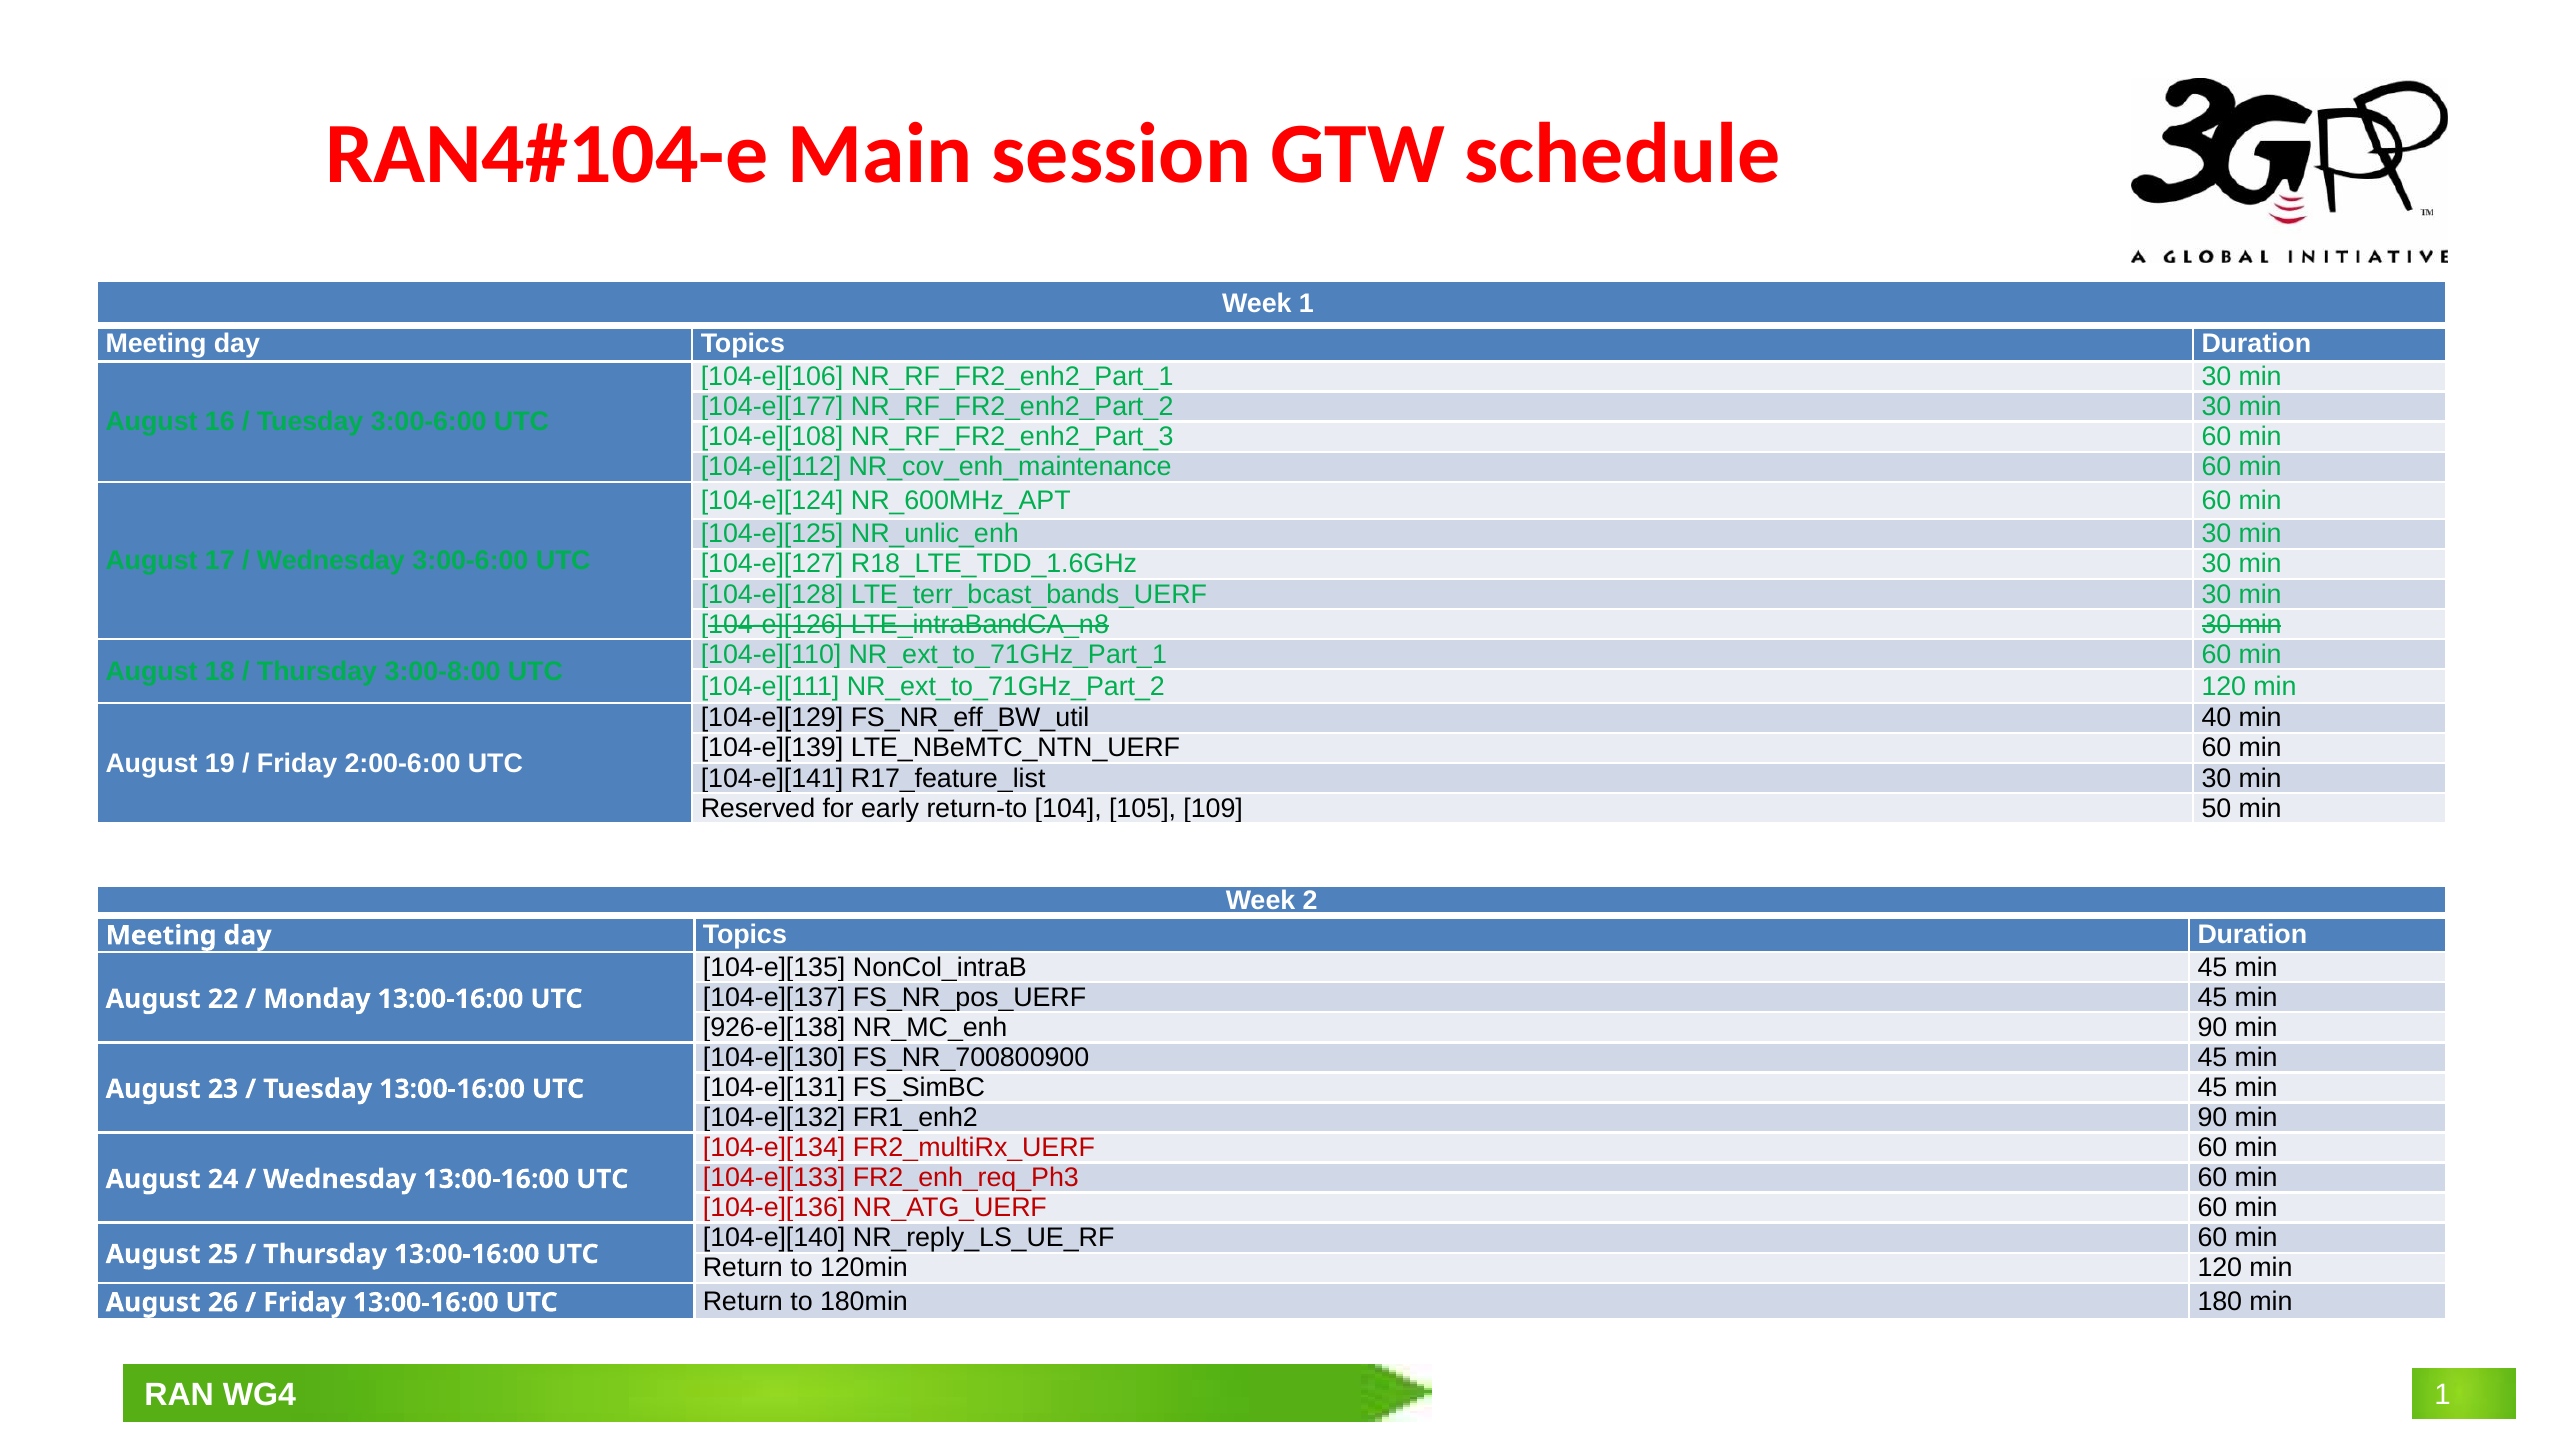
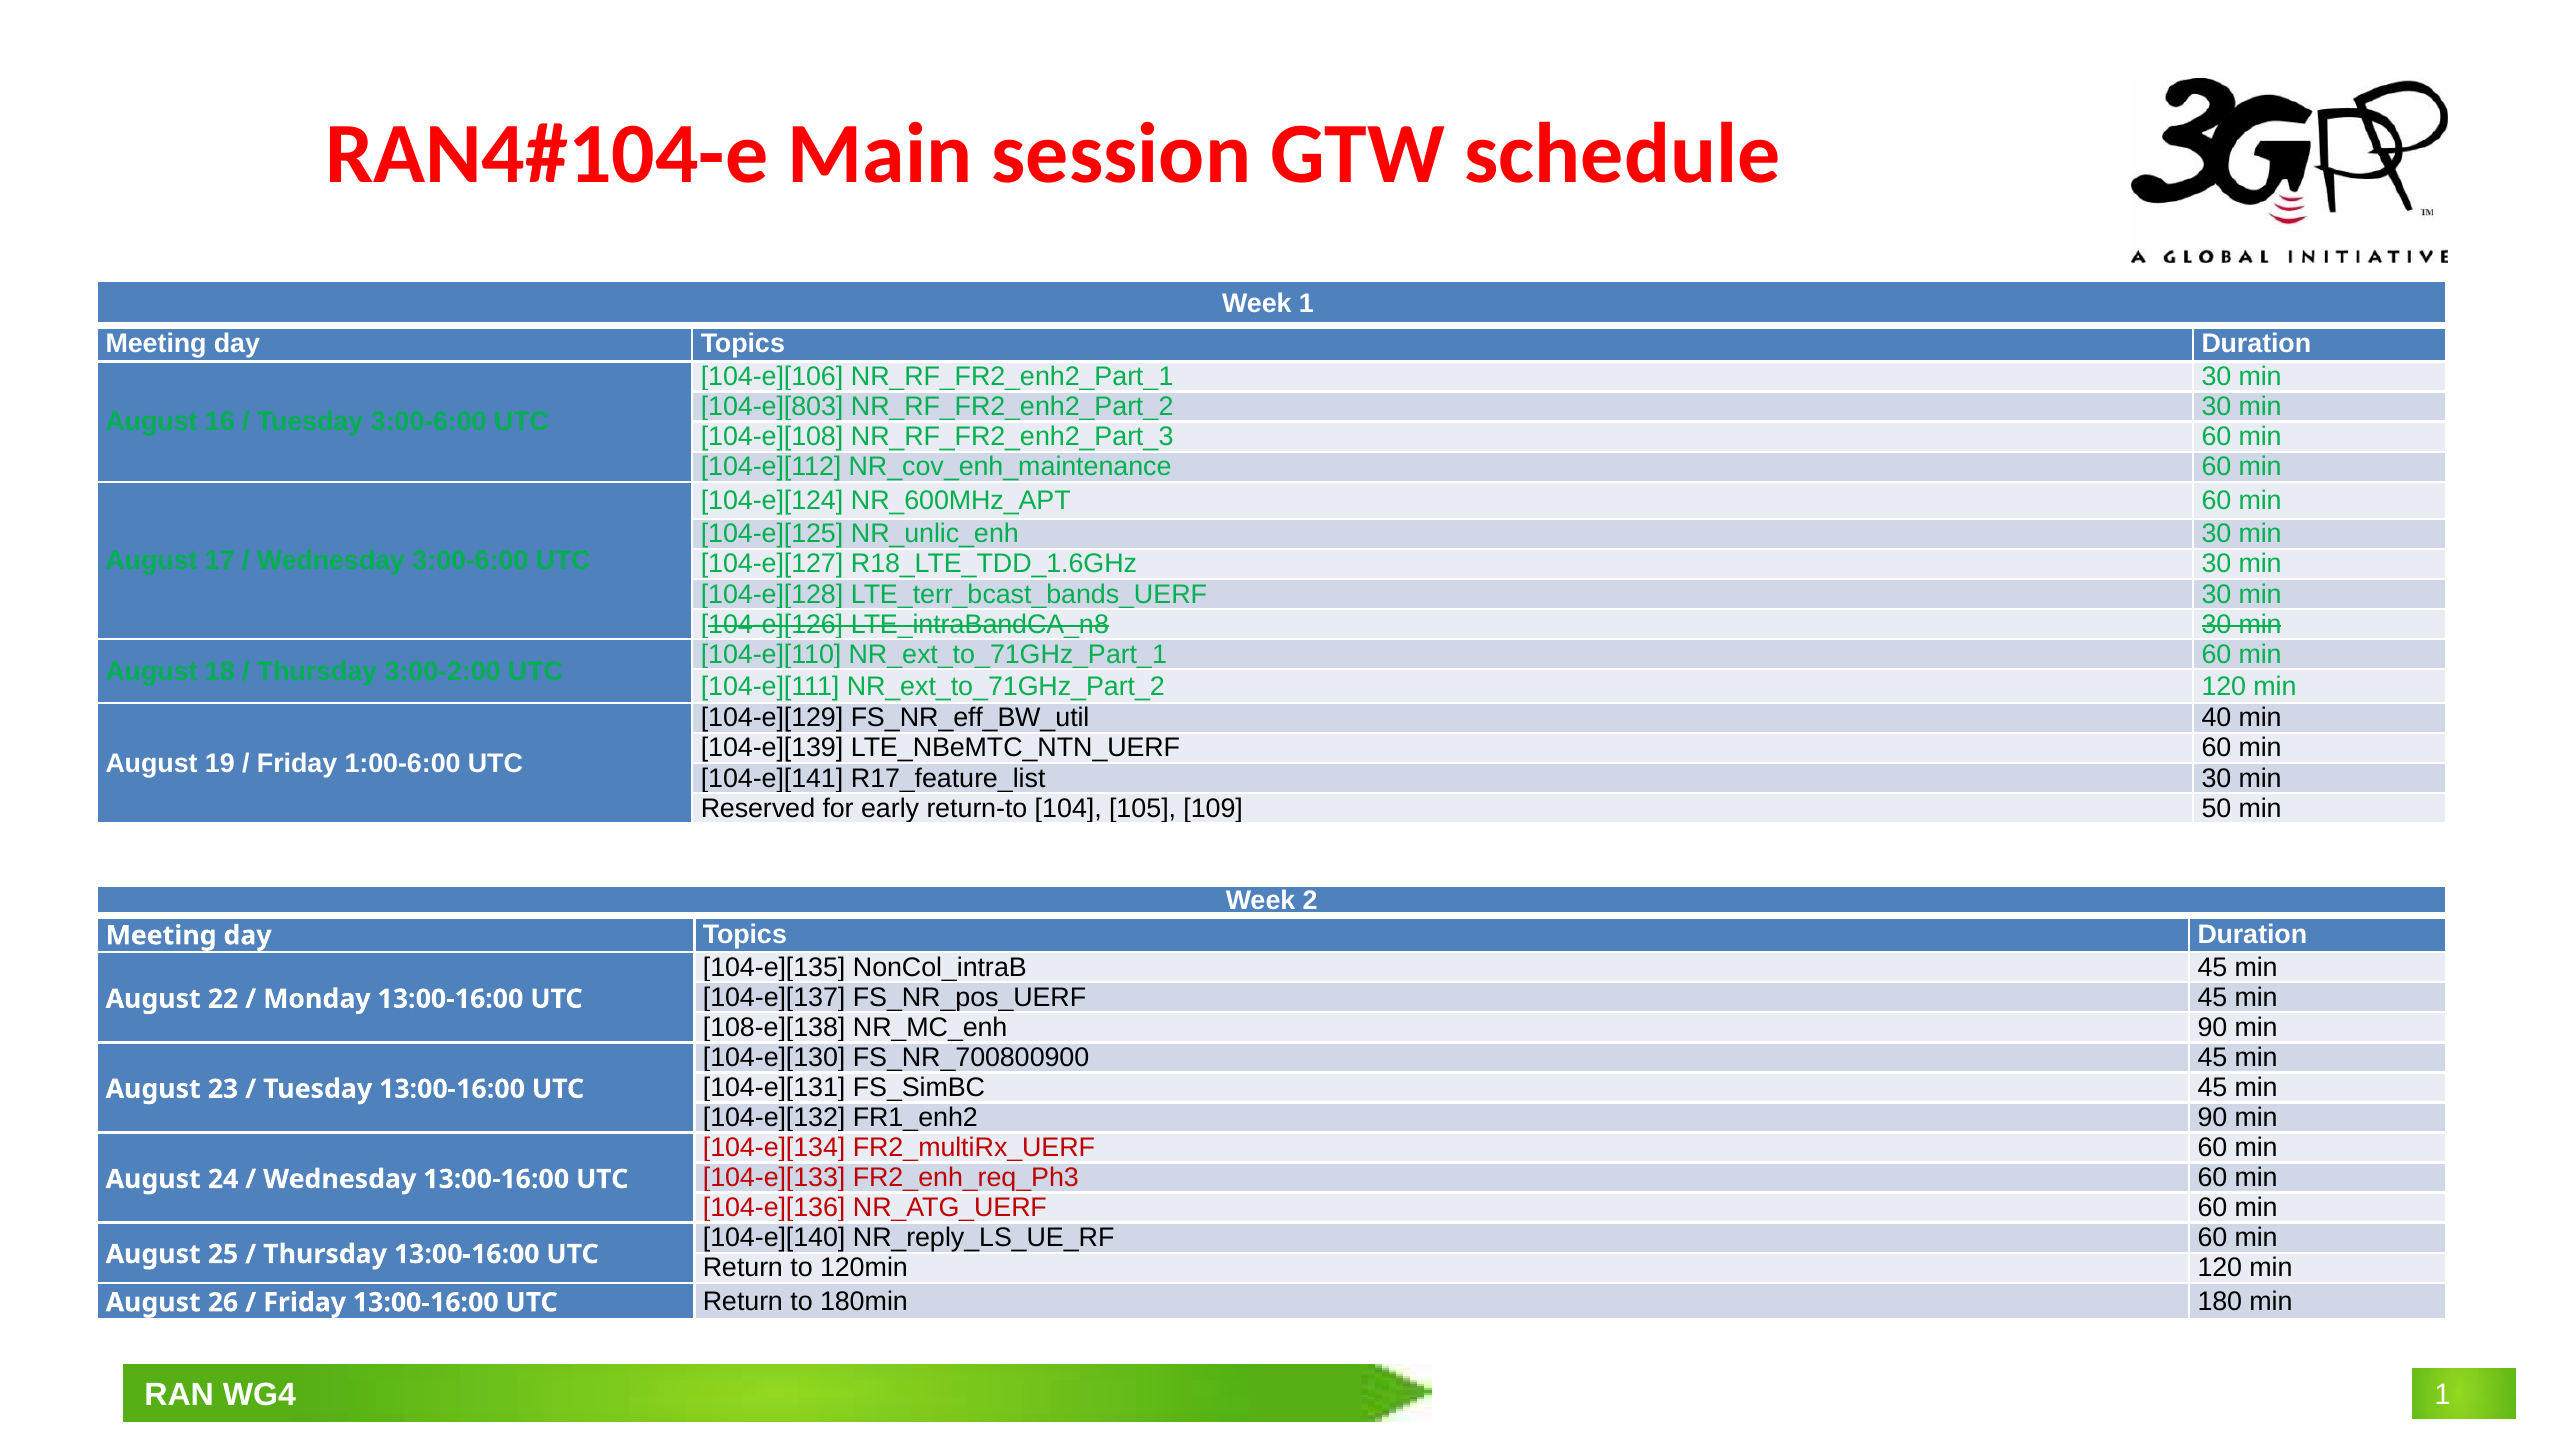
104-e][177: 104-e][177 -> 104-e][803
3:00-8:00: 3:00-8:00 -> 3:00-2:00
2:00-6:00: 2:00-6:00 -> 1:00-6:00
926-e][138: 926-e][138 -> 108-e][138
